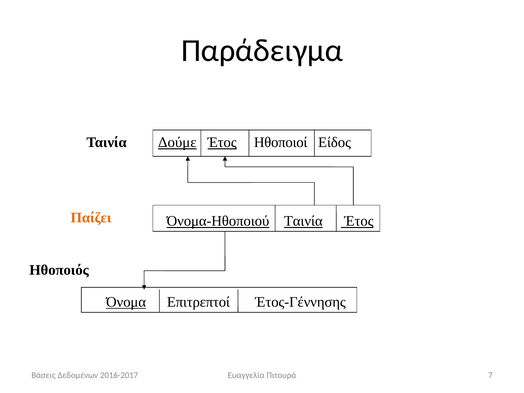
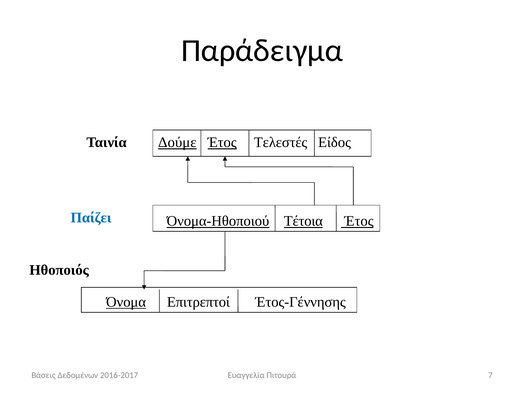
Ηθοποιοί: Ηθοποιοί -> Τελεστές
Παίζει colour: orange -> blue
Όνομα-Ηθοποιού Ταινία: Ταινία -> Τέτοια
